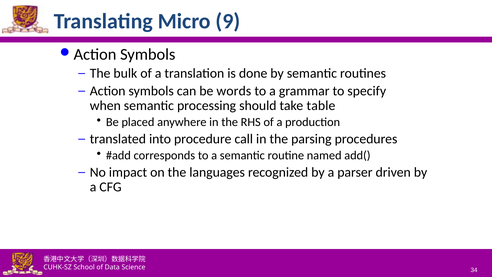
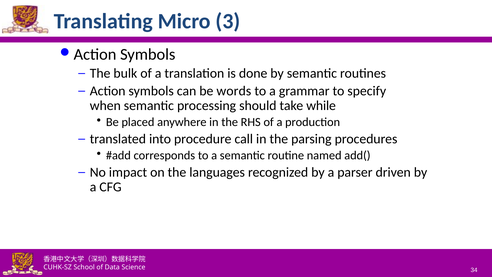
9: 9 -> 3
table: table -> while
